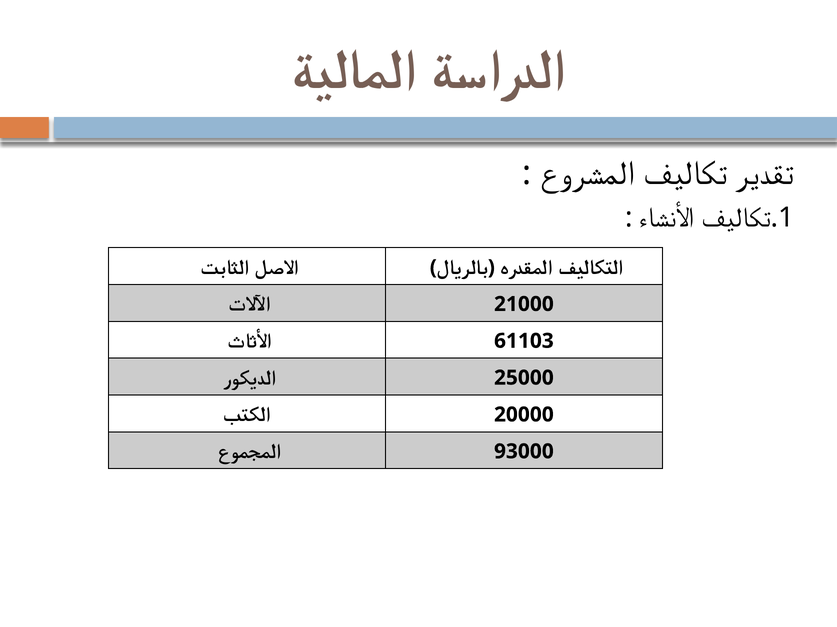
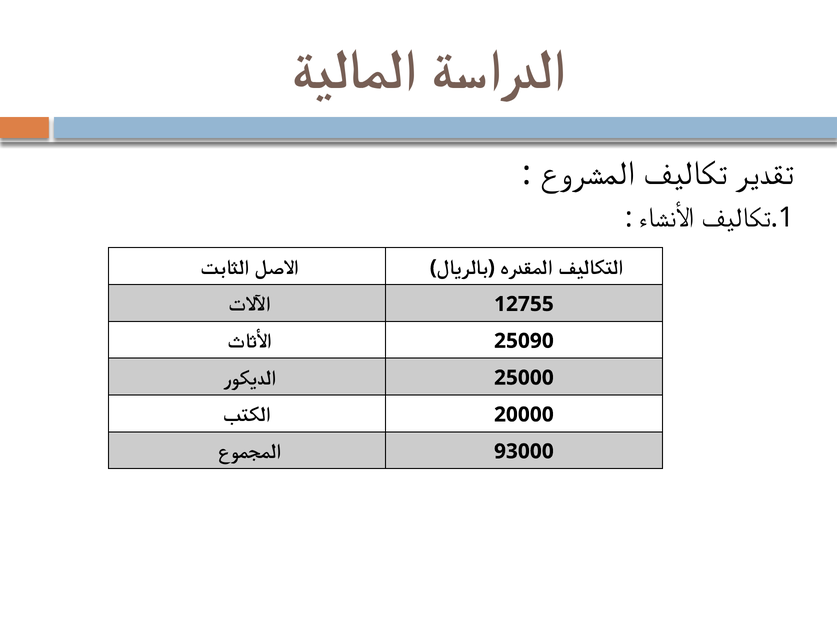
21000: 21000 -> 12755
61103: 61103 -> 25090
